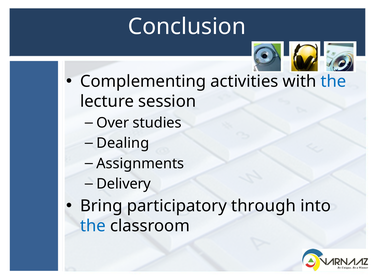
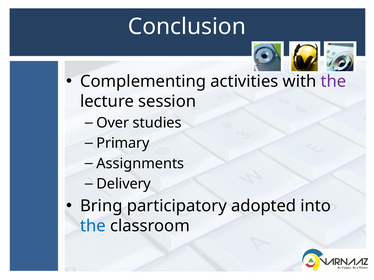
the at (333, 82) colour: blue -> purple
Dealing: Dealing -> Primary
through: through -> adopted
